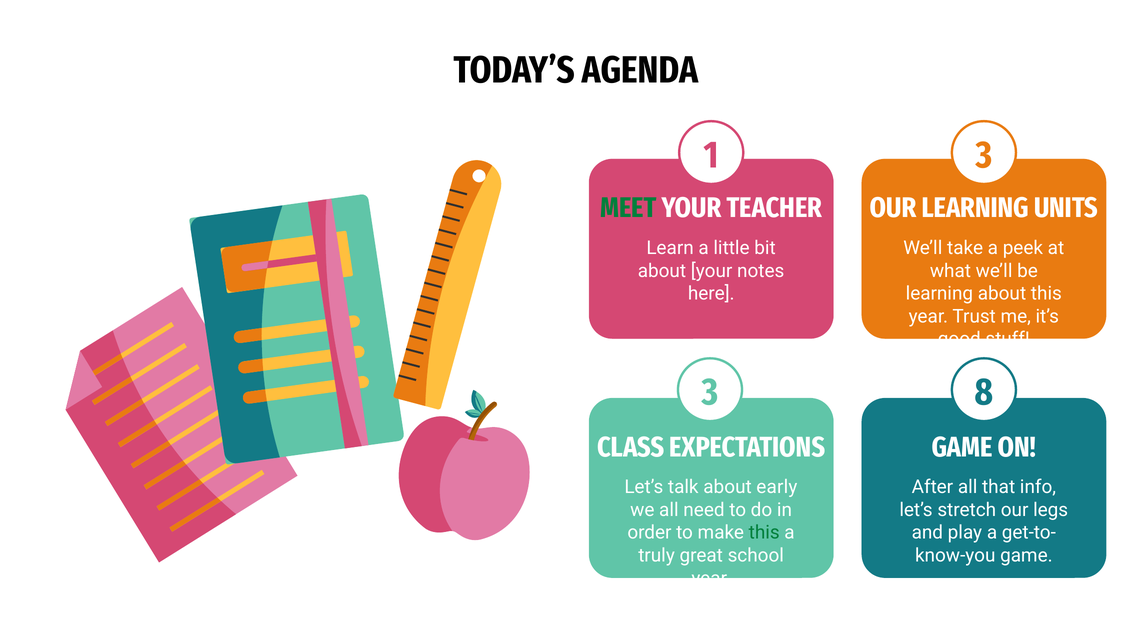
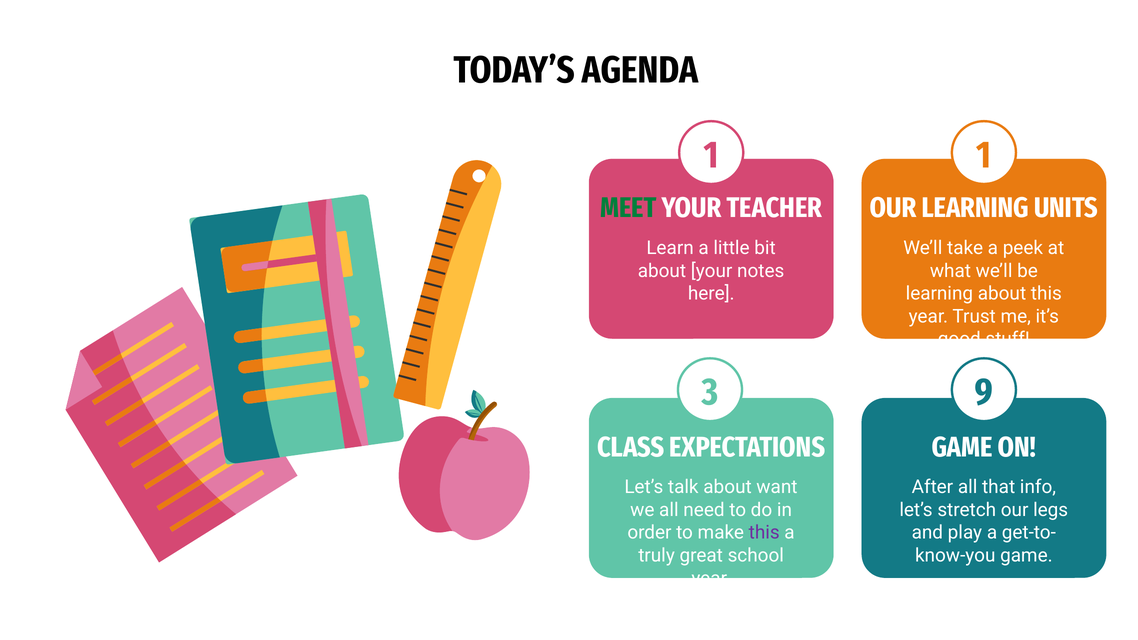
1 3: 3 -> 1
8: 8 -> 9
early: early -> want
this at (764, 533) colour: green -> purple
